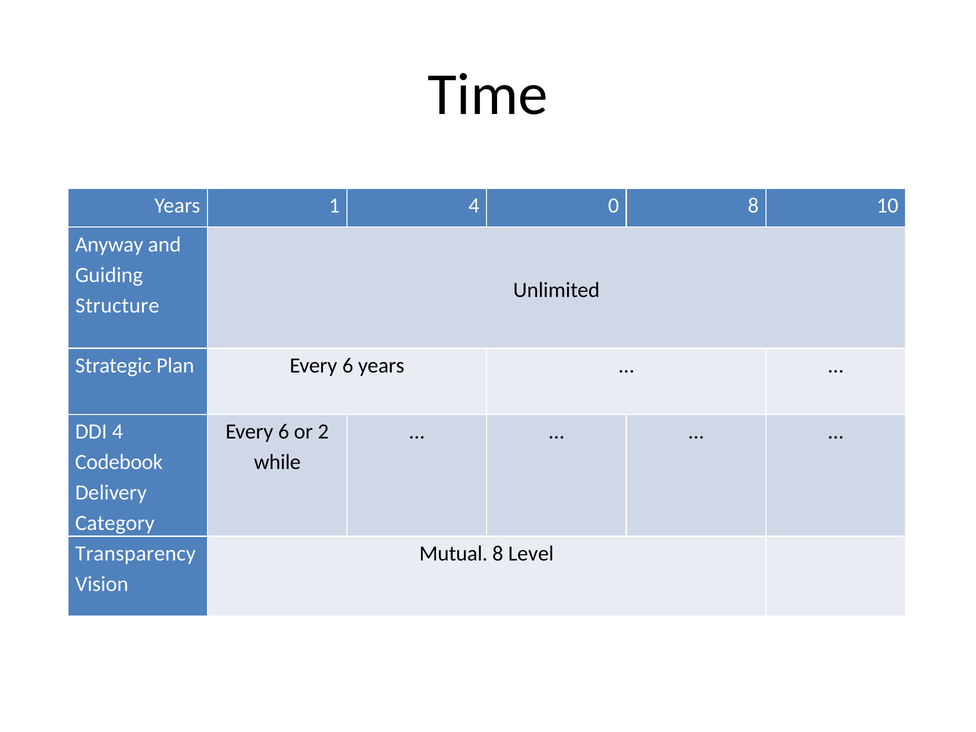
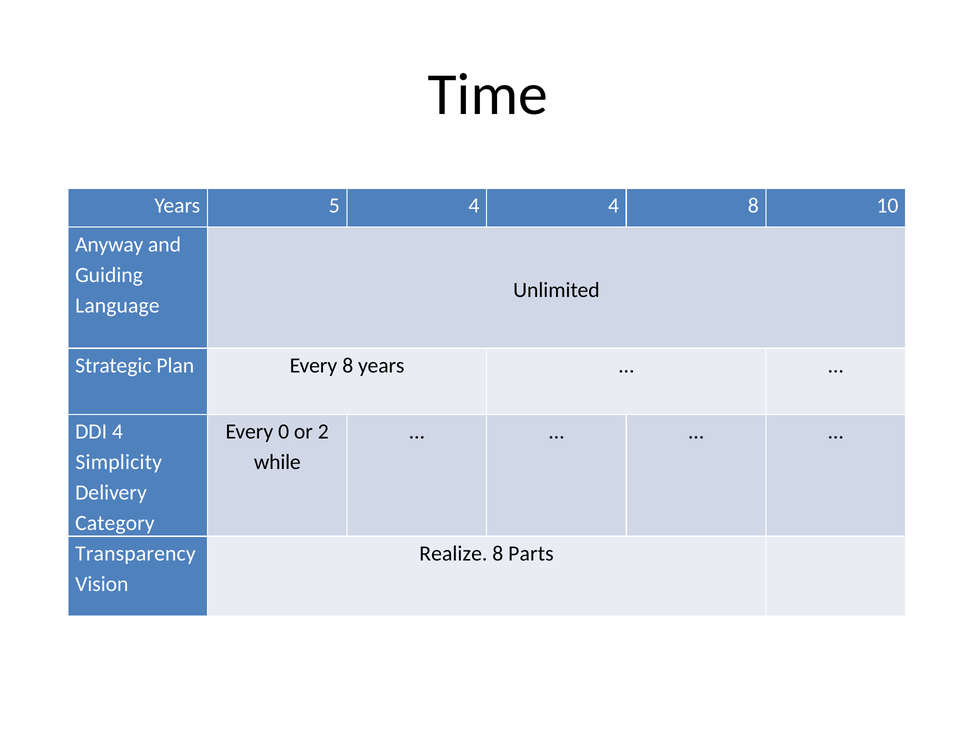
1: 1 -> 5
4 0: 0 -> 4
Structure: Structure -> Language
Plan Every 6: 6 -> 8
6 at (284, 432): 6 -> 0
Codebook: Codebook -> Simplicity
Mutual: Mutual -> Realize
Level: Level -> Parts
